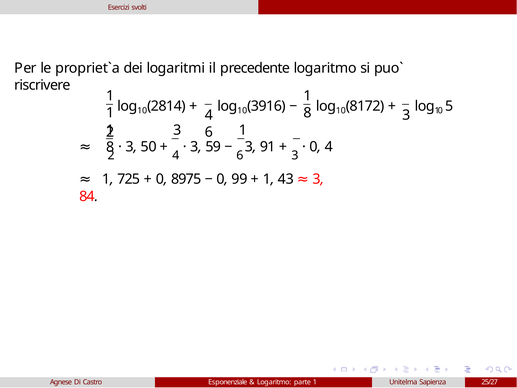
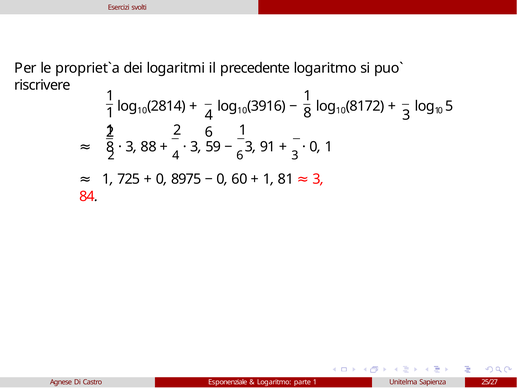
3 at (177, 130): 3 -> 2
50: 50 -> 88
0 4: 4 -> 1
99: 99 -> 60
43: 43 -> 81
